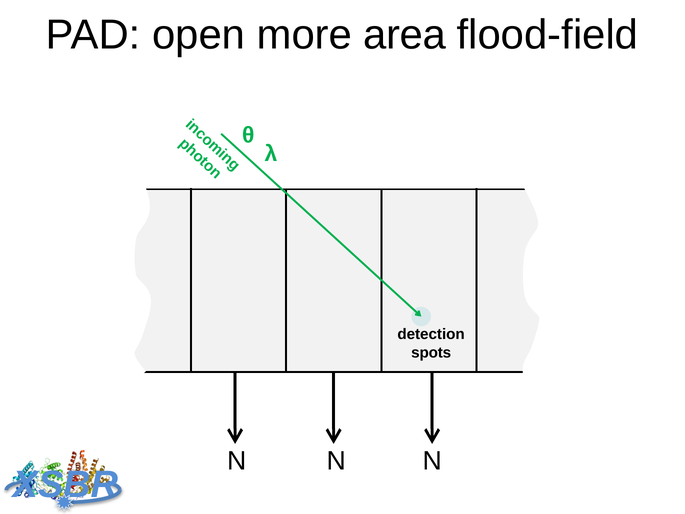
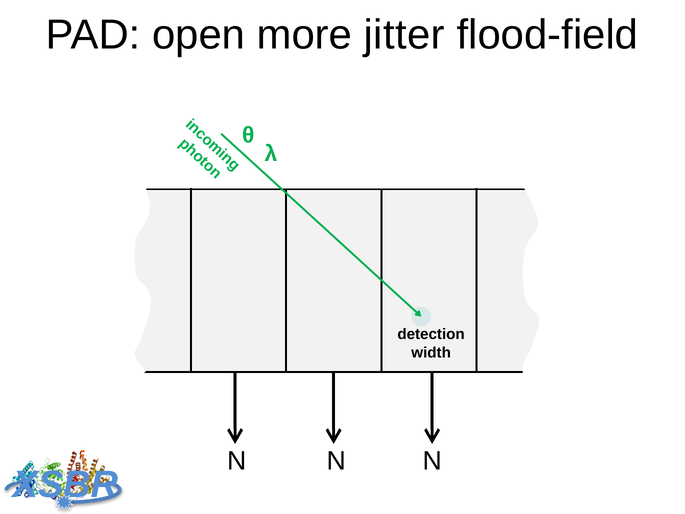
area: area -> jitter
spots: spots -> width
